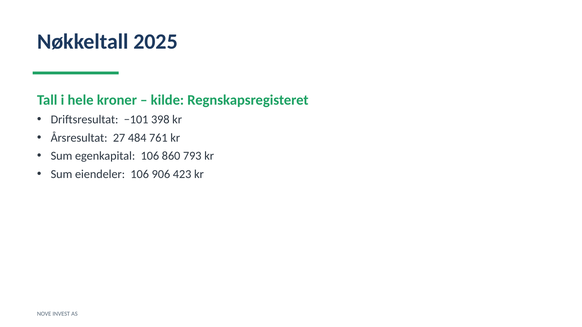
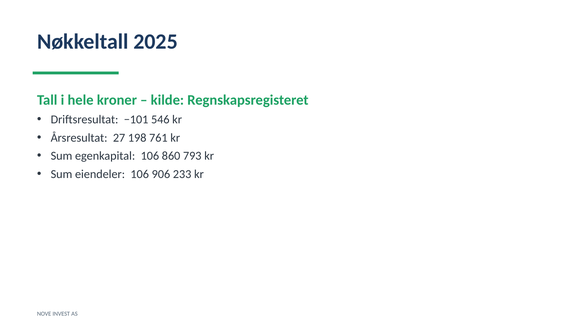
398: 398 -> 546
484: 484 -> 198
423: 423 -> 233
